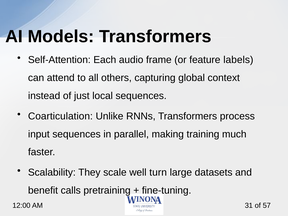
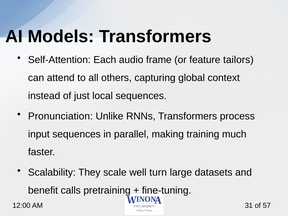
labels: labels -> tailors
Coarticulation: Coarticulation -> Pronunciation
